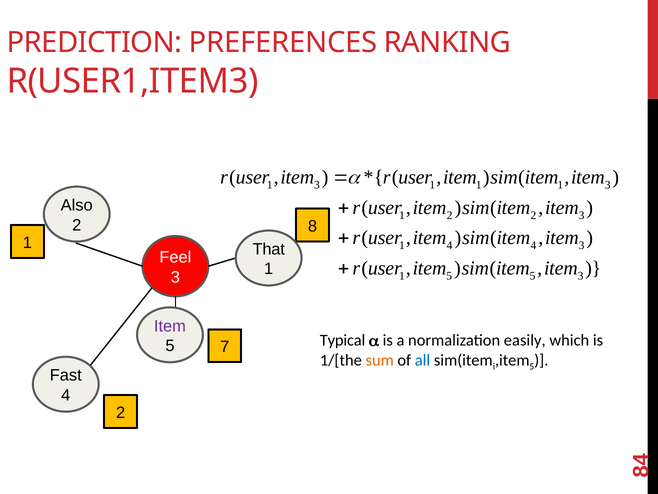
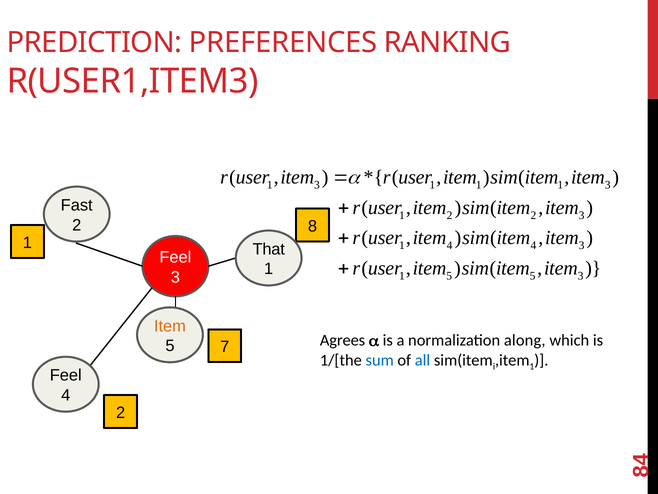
Also: Also -> Fast
Item at (170, 326) colour: purple -> orange
Typical: Typical -> Agrees
easily: easily -> along
sum colour: orange -> blue
5 at (532, 366): 5 -> 1
Fast at (66, 375): Fast -> Feel
